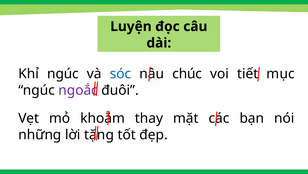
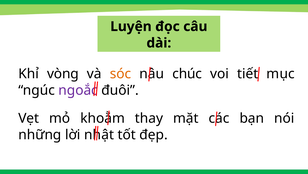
Khỉ ngúc: ngúc -> vòng
sóc colour: blue -> orange
tặng: tặng -> nhật
